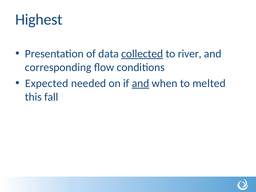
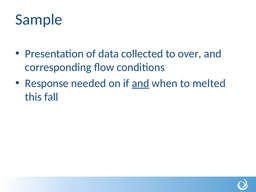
Highest: Highest -> Sample
collected underline: present -> none
river: river -> over
Expected: Expected -> Response
